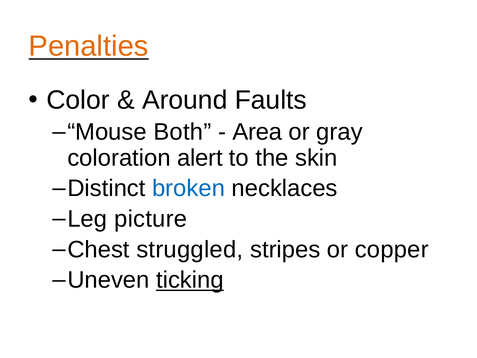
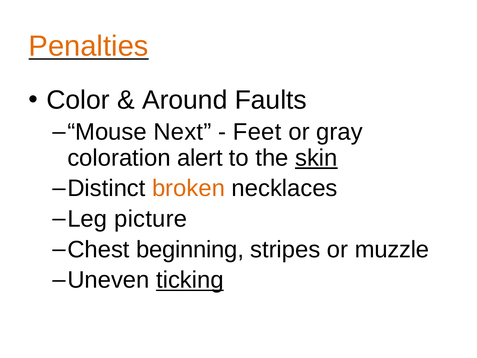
Both: Both -> Next
Area: Area -> Feet
skin underline: none -> present
broken colour: blue -> orange
struggled: struggled -> beginning
copper: copper -> muzzle
